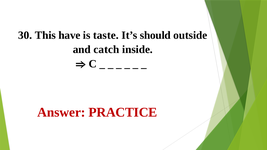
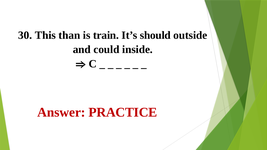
have: have -> than
taste: taste -> train
catch: catch -> could
